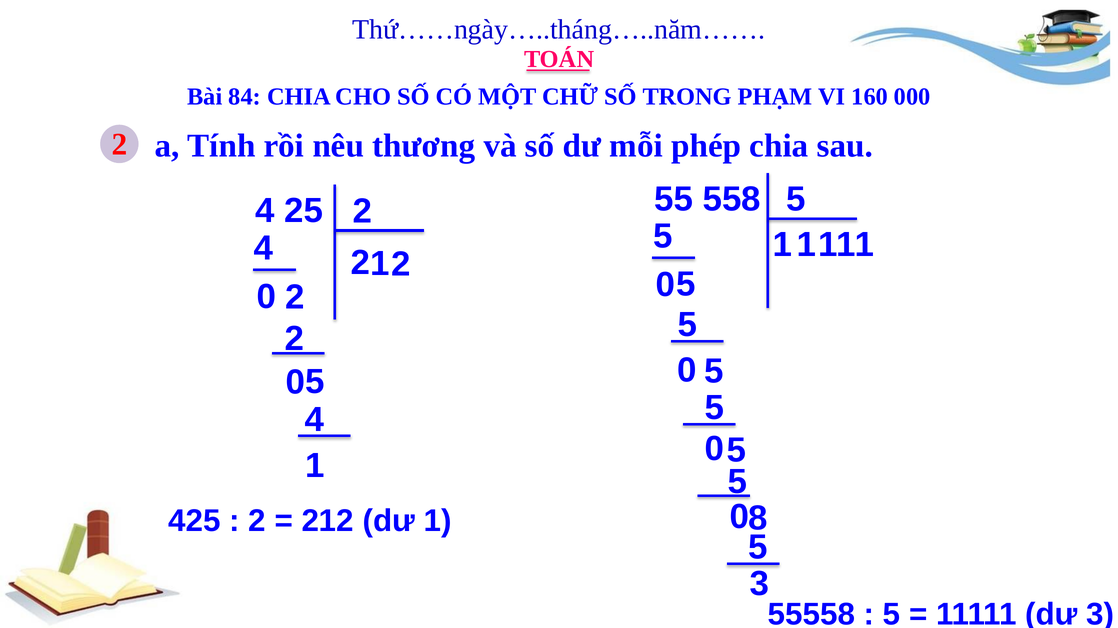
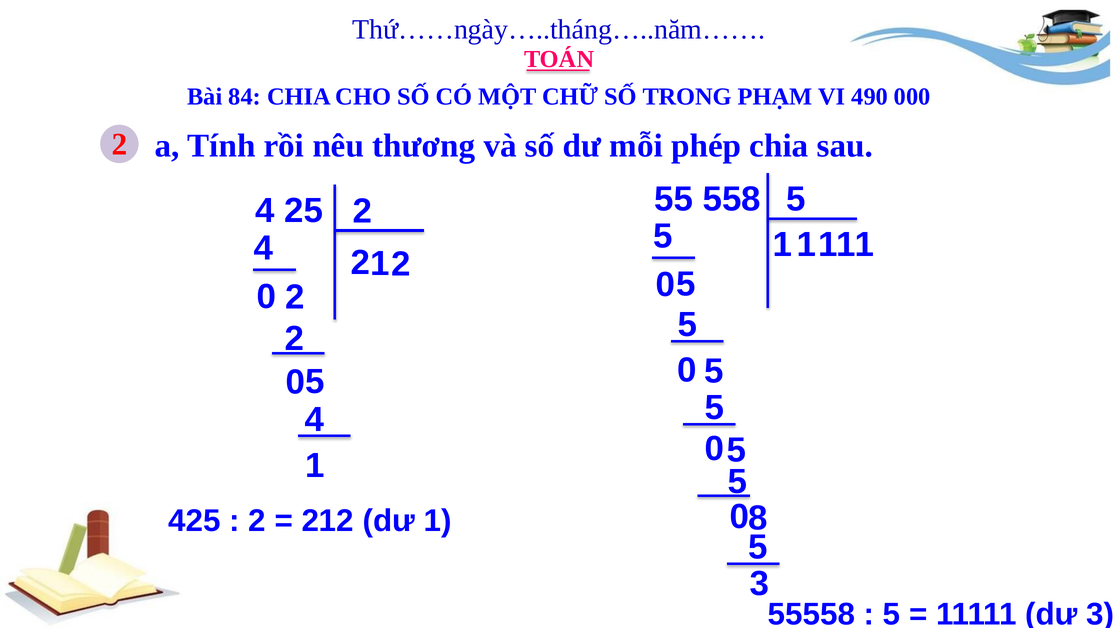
160: 160 -> 490
